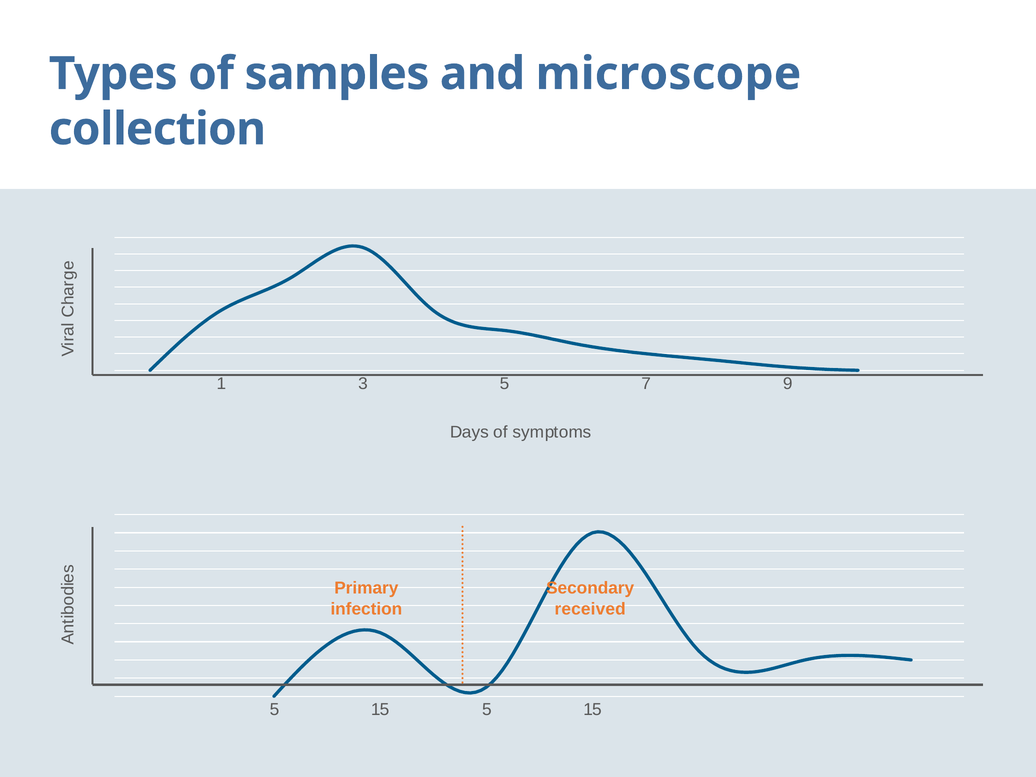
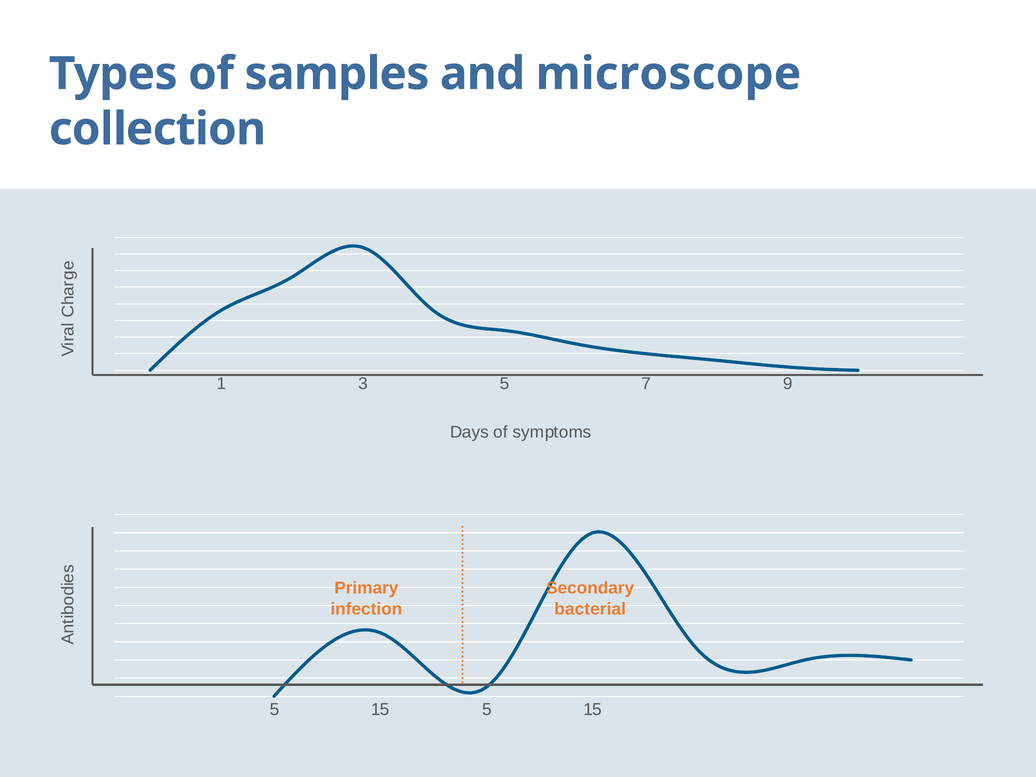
received: received -> bacterial
